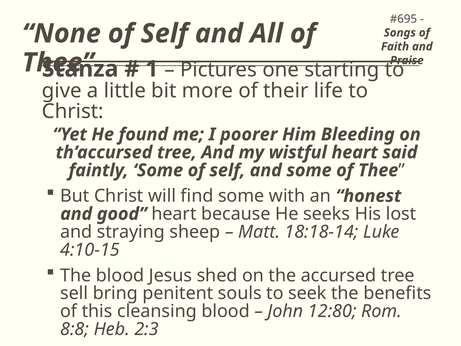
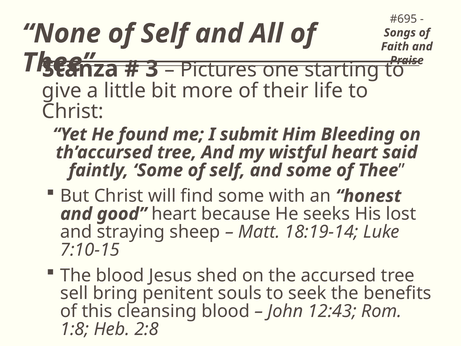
1: 1 -> 3
poorer: poorer -> submit
18:18-14: 18:18-14 -> 18:19-14
4:10-15: 4:10-15 -> 7:10-15
12:80: 12:80 -> 12:43
8:8: 8:8 -> 1:8
2:3: 2:3 -> 2:8
